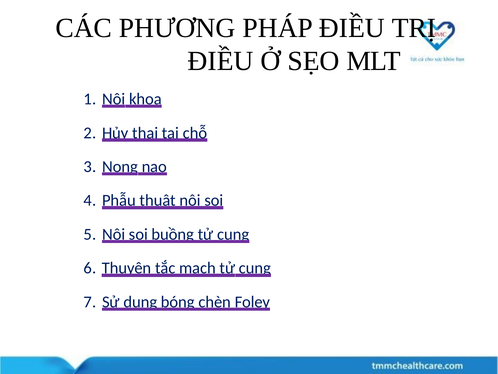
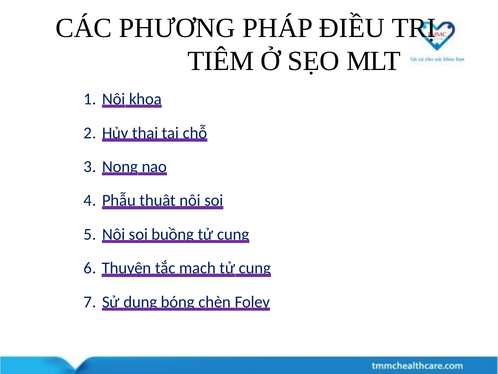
ĐIỀU at (221, 61): ĐIỀU -> TIÊM
